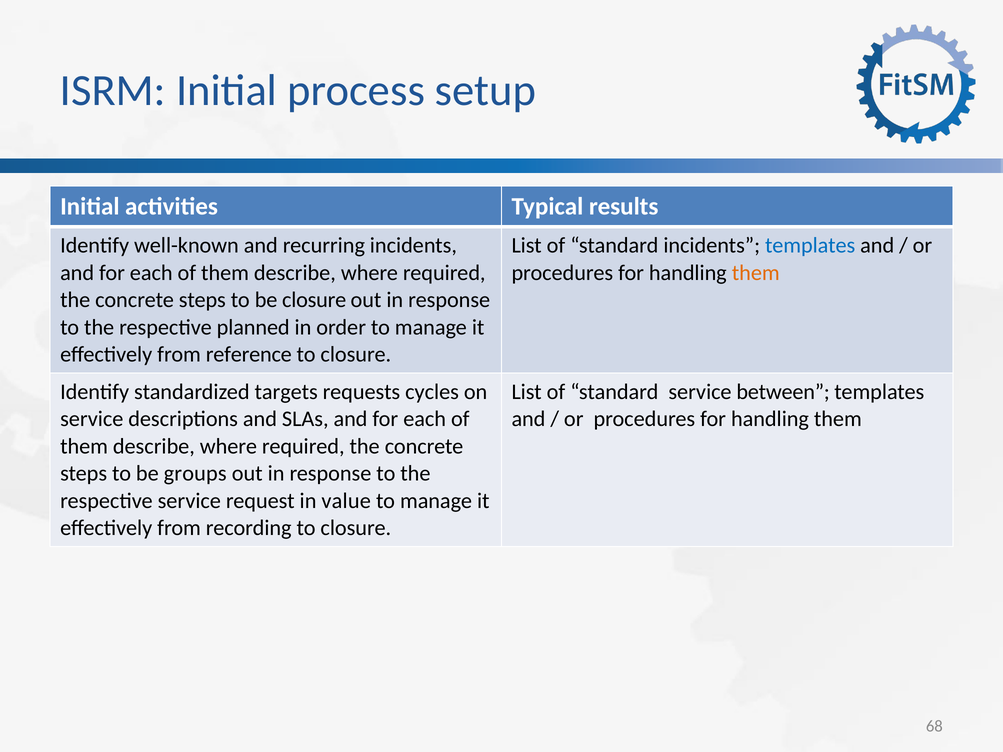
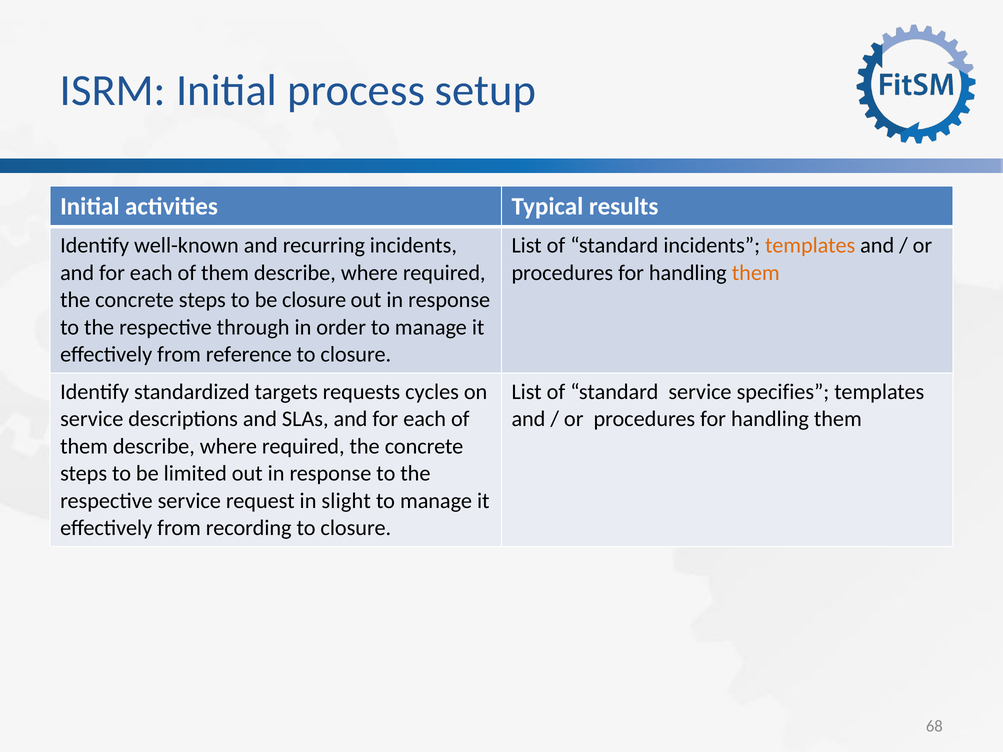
templates at (810, 246) colour: blue -> orange
planned: planned -> through
between: between -> specifies
groups: groups -> limited
value: value -> slight
